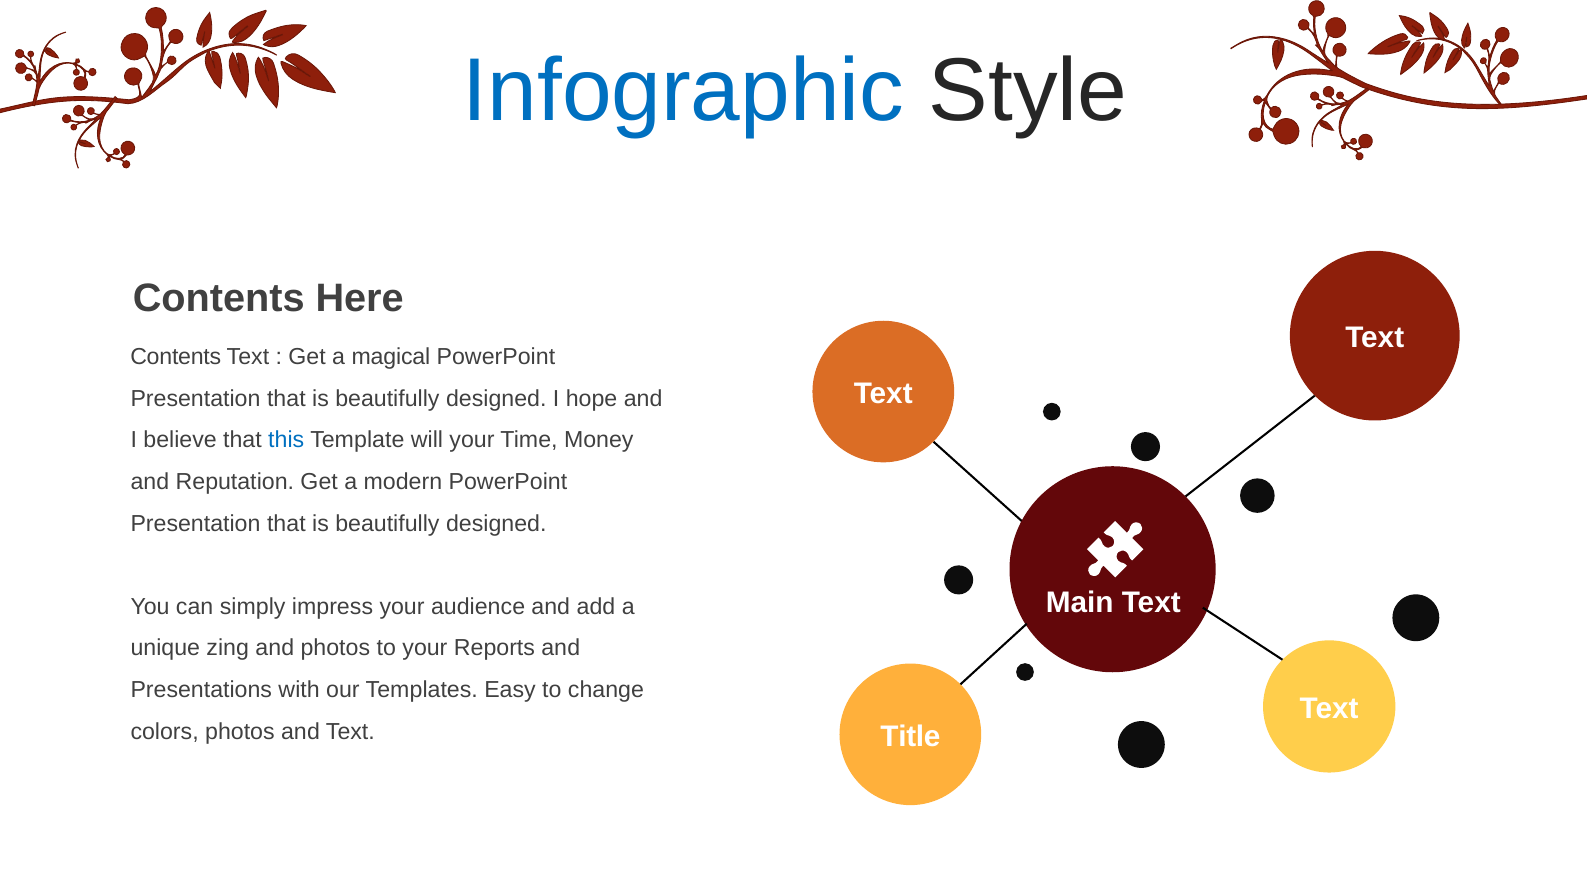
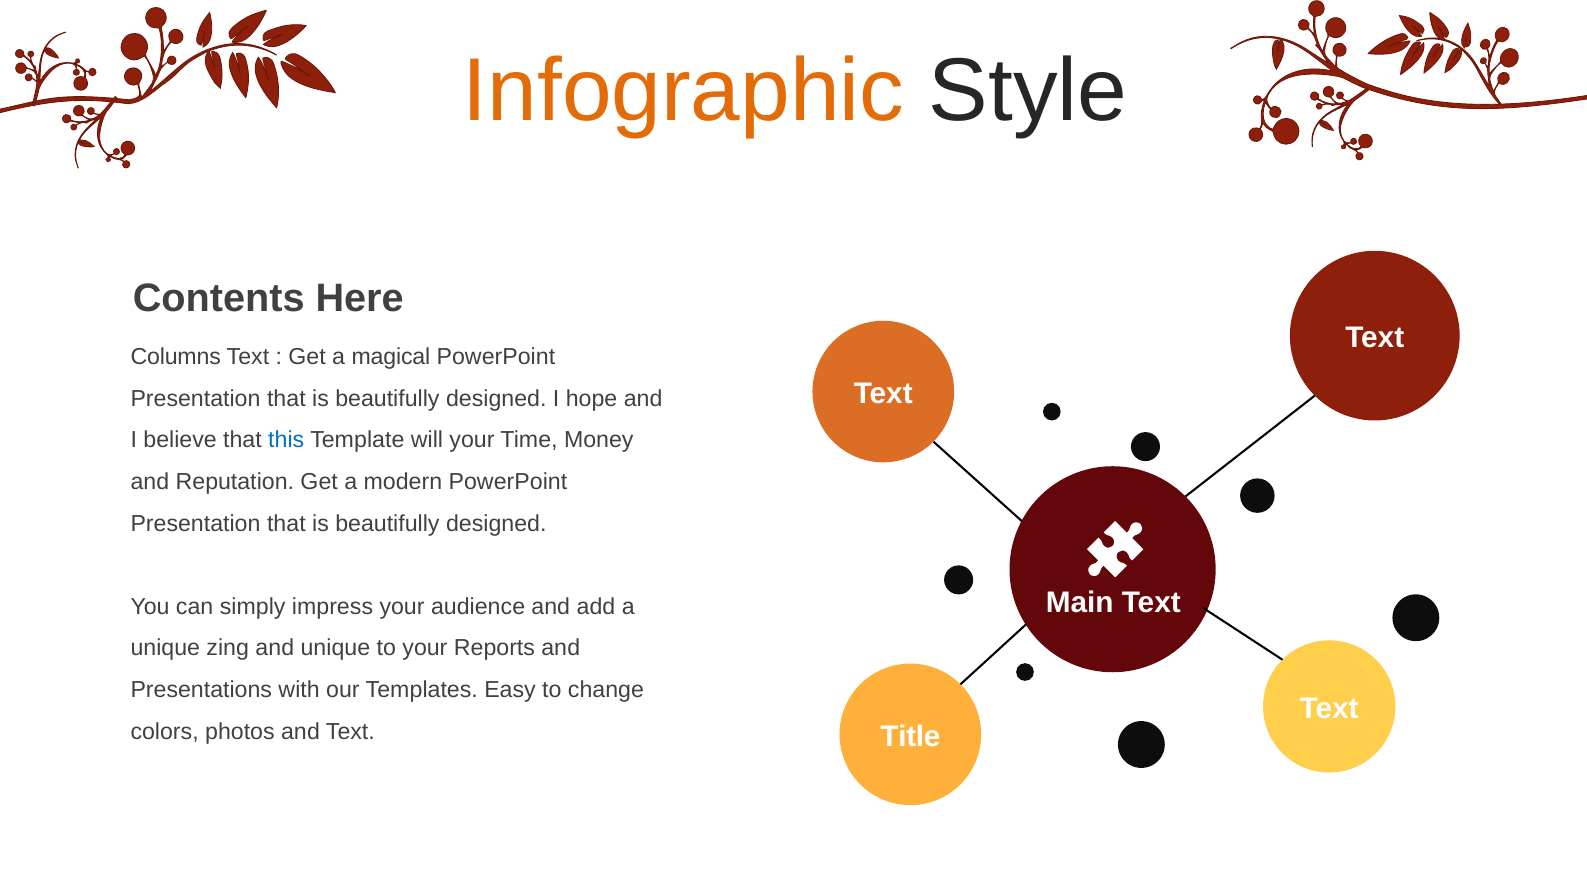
Infographic colour: blue -> orange
Contents at (176, 357): Contents -> Columns
and photos: photos -> unique
